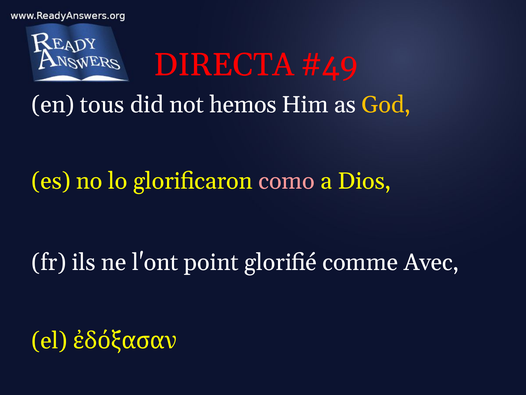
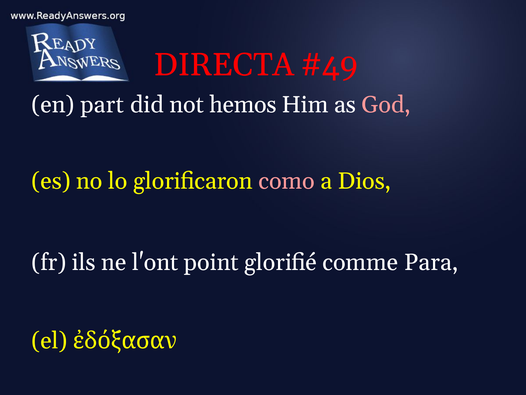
tous: tous -> part
God colour: yellow -> pink
Avec: Avec -> Para
